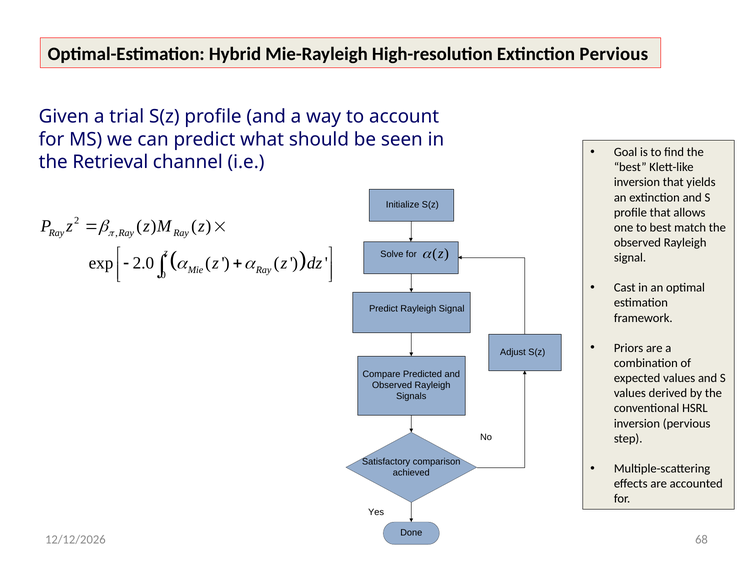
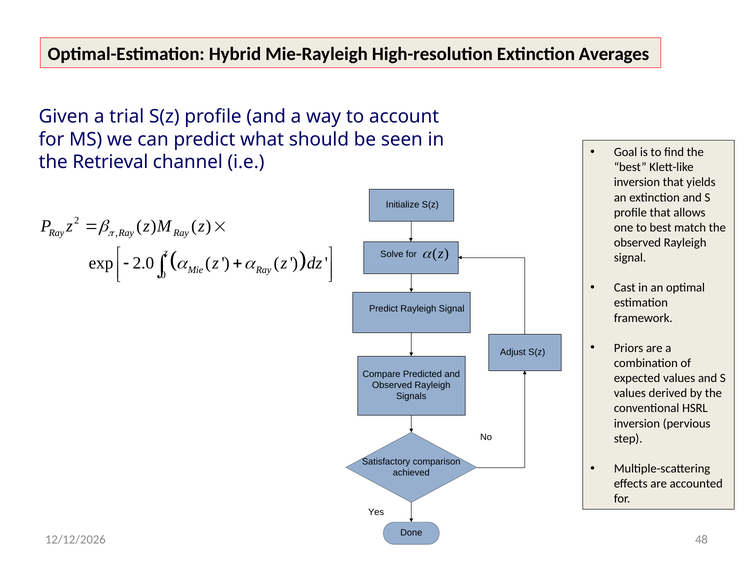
Extinction Pervious: Pervious -> Averages
68: 68 -> 48
